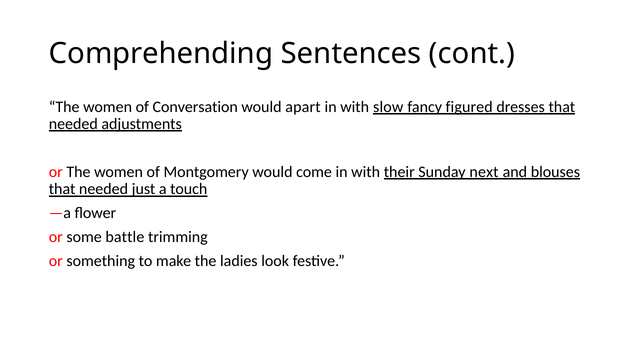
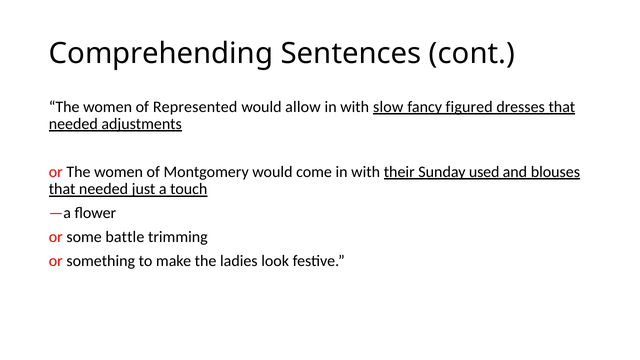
Conversation: Conversation -> Represented
apart: apart -> allow
next: next -> used
